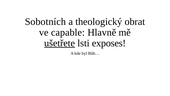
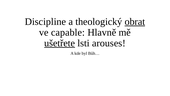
Sobotních: Sobotních -> Discipline
obrat underline: none -> present
exposes: exposes -> arouses
